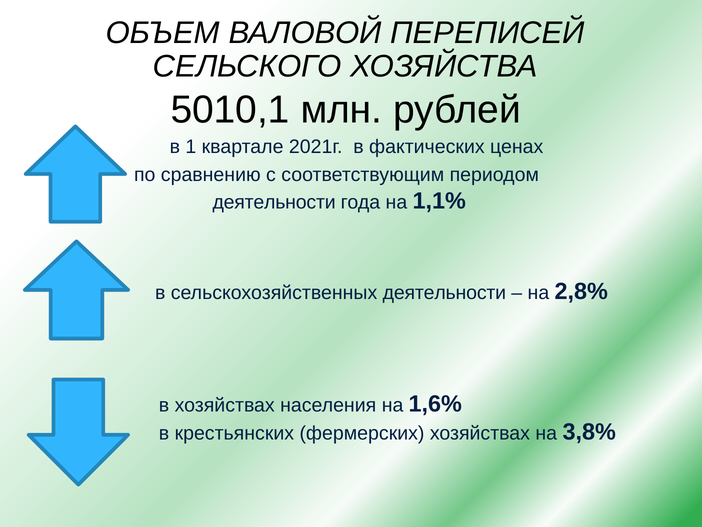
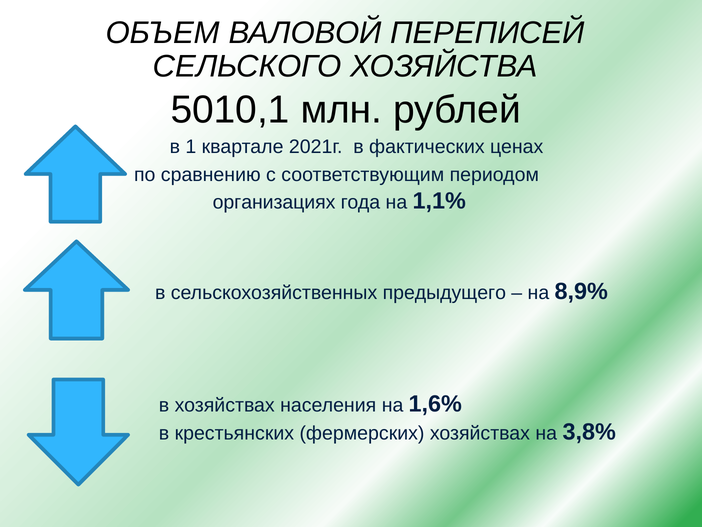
деятельности at (274, 202): деятельности -> организациях
сельскохозяйственных деятельности: деятельности -> предыдущего
2,8%: 2,8% -> 8,9%
